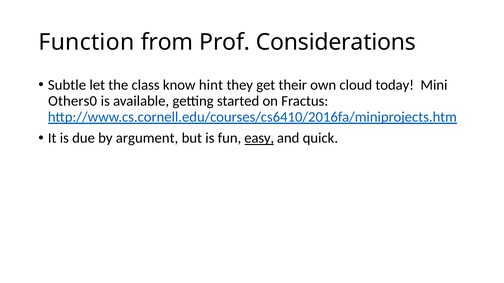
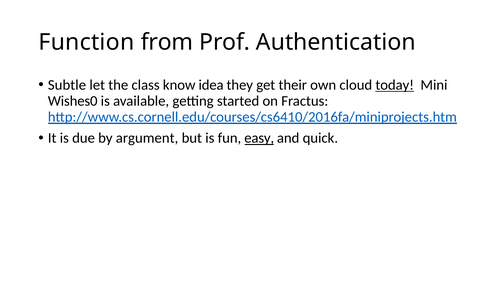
Considerations: Considerations -> Authentication
hint: hint -> idea
today underline: none -> present
Others0: Others0 -> Wishes0
